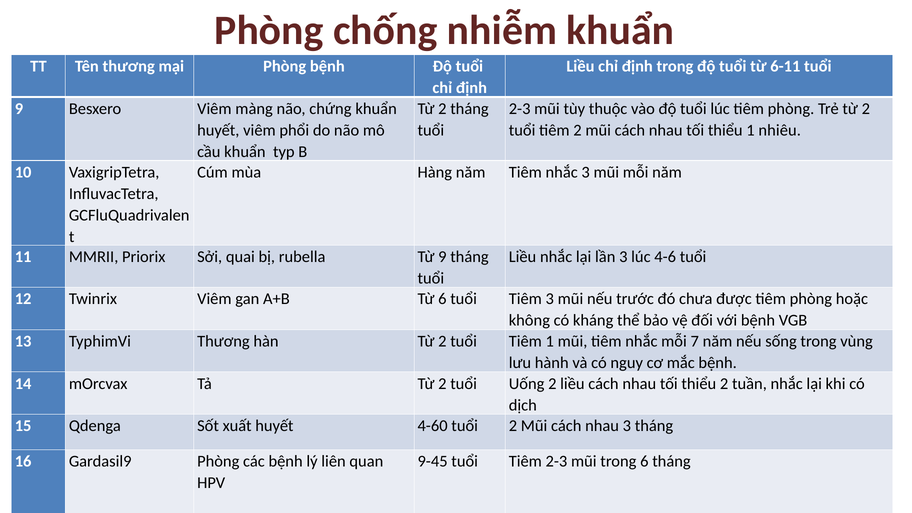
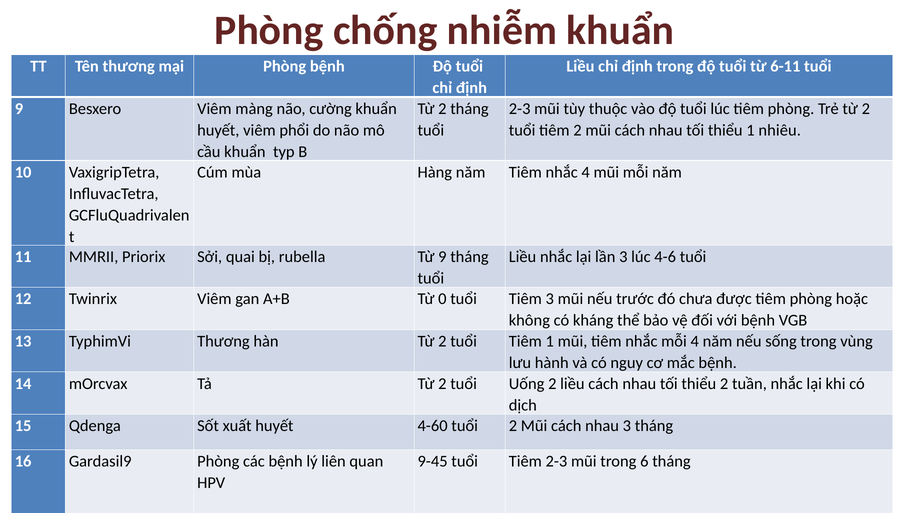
chứng: chứng -> cường
nhắc 3: 3 -> 4
Từ 6: 6 -> 0
mỗi 7: 7 -> 4
